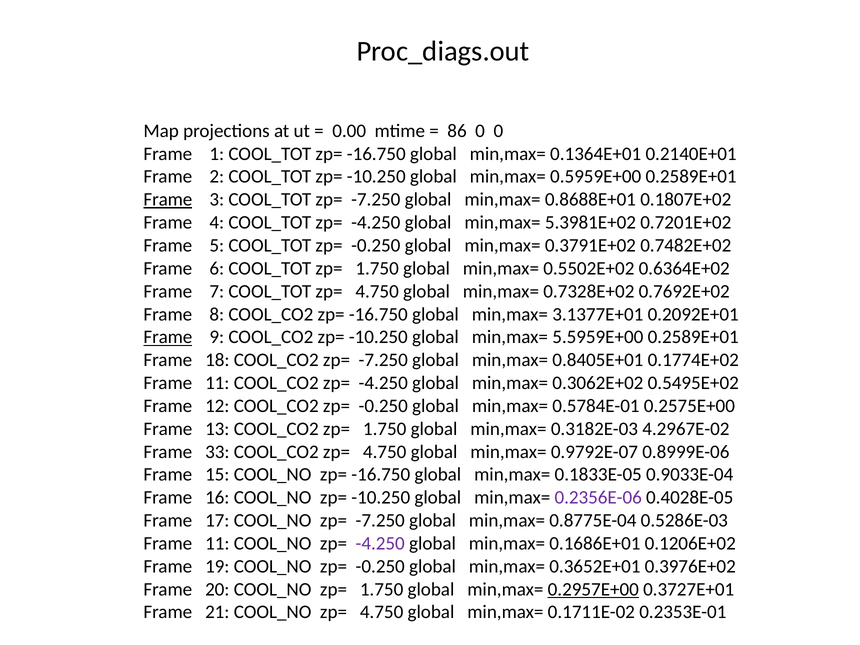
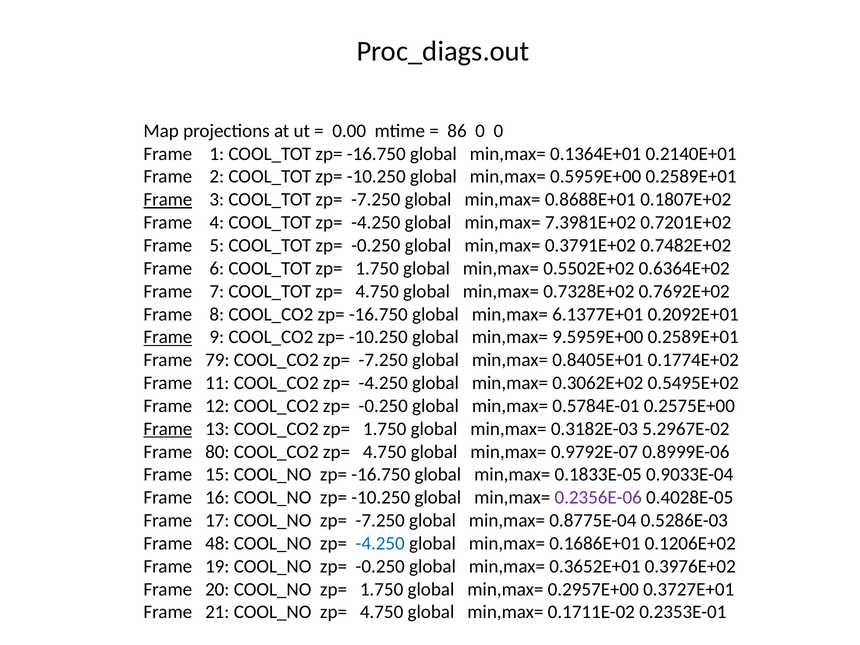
5.3981E+02: 5.3981E+02 -> 7.3981E+02
3.1377E+01: 3.1377E+01 -> 6.1377E+01
5.5959E+00: 5.5959E+00 -> 9.5959E+00
18: 18 -> 79
Frame at (168, 429) underline: none -> present
4.2967E-02: 4.2967E-02 -> 5.2967E-02
33: 33 -> 80
11 at (217, 543): 11 -> 48
-4.250 at (380, 543) colour: purple -> blue
0.2957E+00 underline: present -> none
